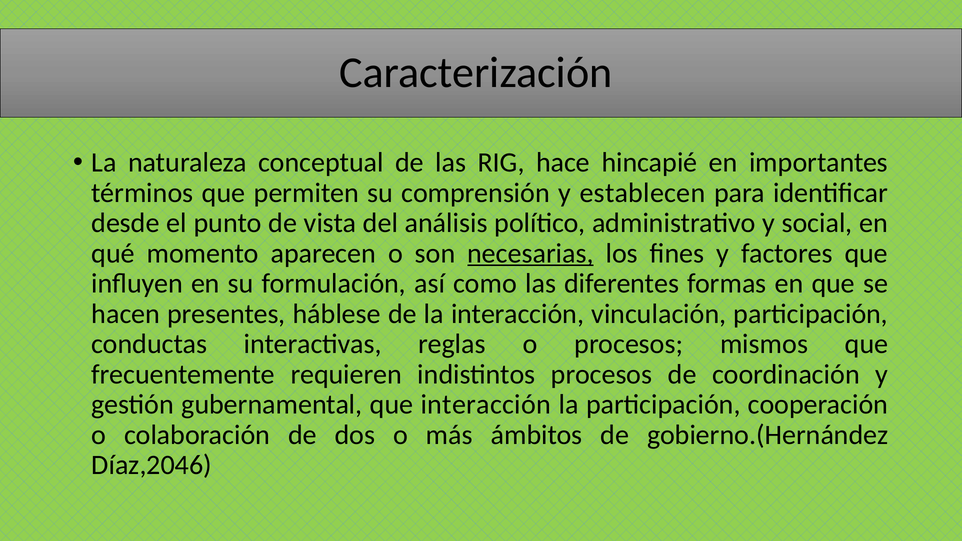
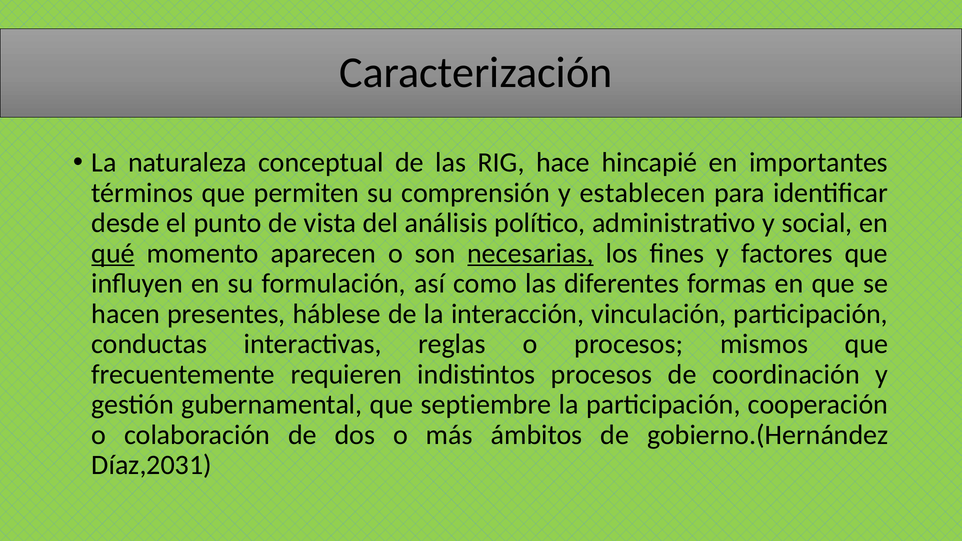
qué underline: none -> present
que interacción: interacción -> septiembre
Díaz,2046: Díaz,2046 -> Díaz,2031
